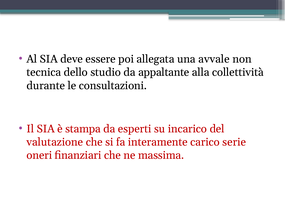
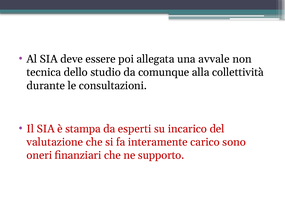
appaltante: appaltante -> comunque
serie: serie -> sono
massima: massima -> supporto
